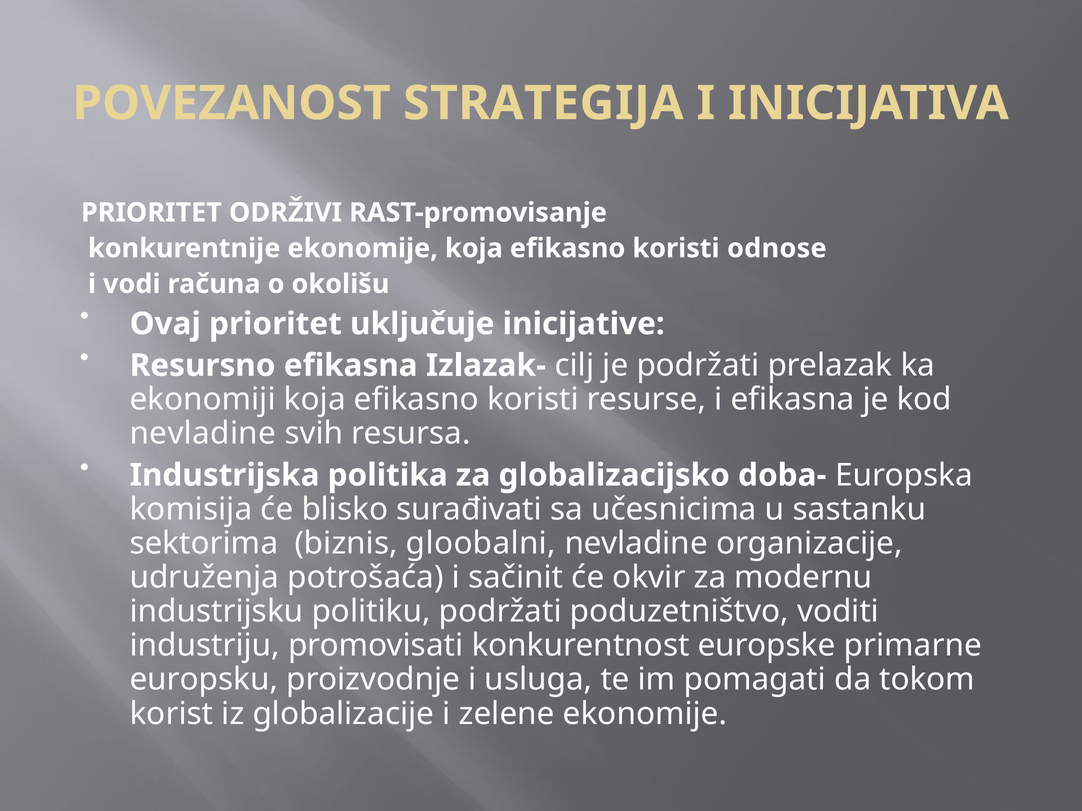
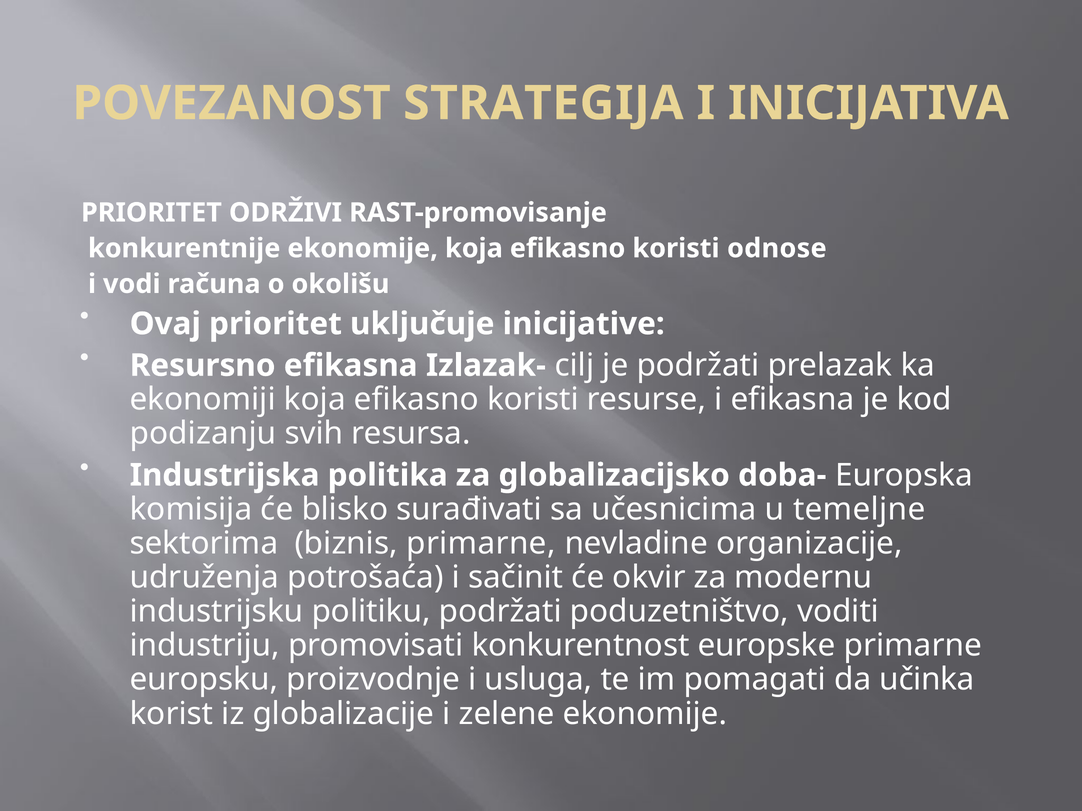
nevladine at (203, 434): nevladine -> podizanju
sastanku: sastanku -> temeljne
biznis gloobalni: gloobalni -> primarne
tokom: tokom -> učinka
